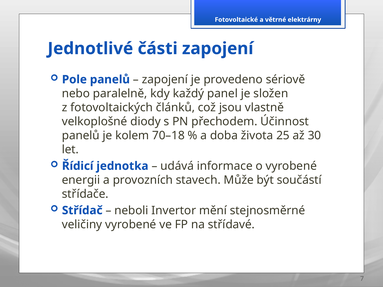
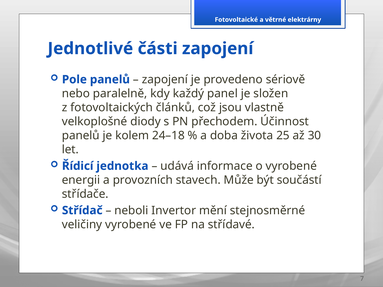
70–18: 70–18 -> 24–18
